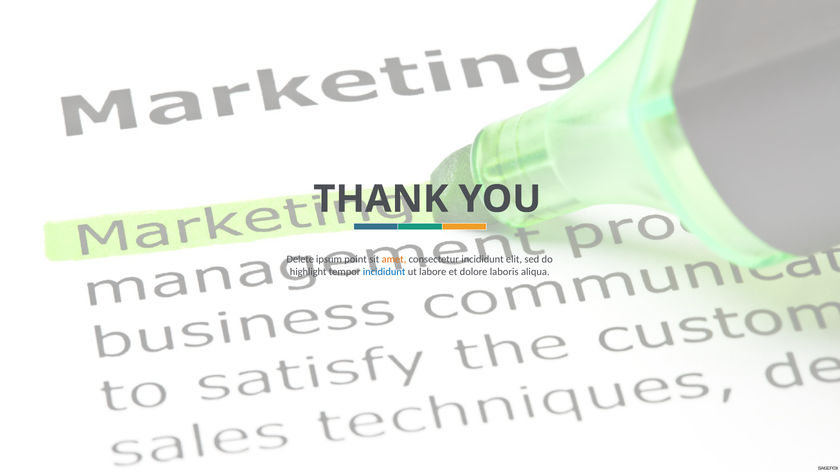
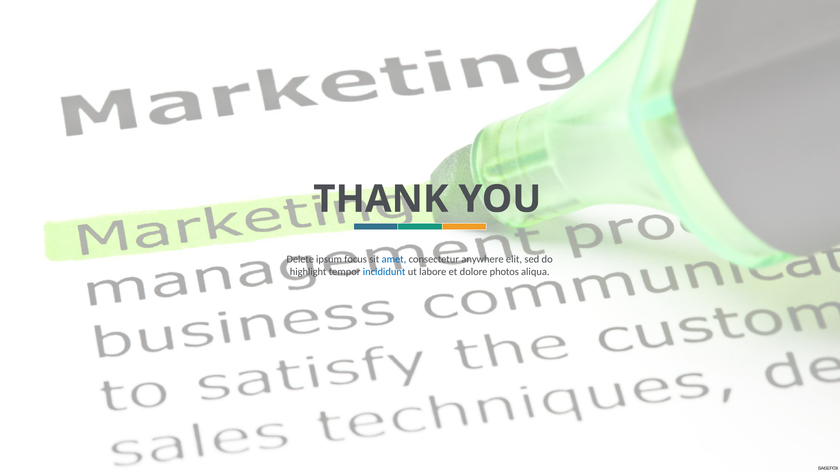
point: point -> focus
amet colour: orange -> blue
consectetur incididunt: incididunt -> anywhere
laboris: laboris -> photos
